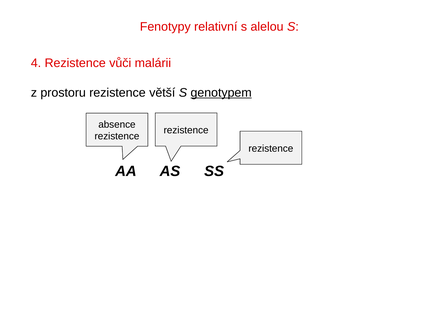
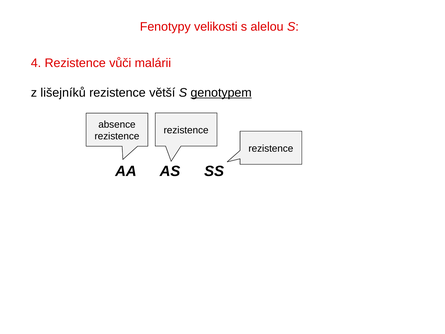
relativní: relativní -> velikosti
prostoru: prostoru -> lišejníků
